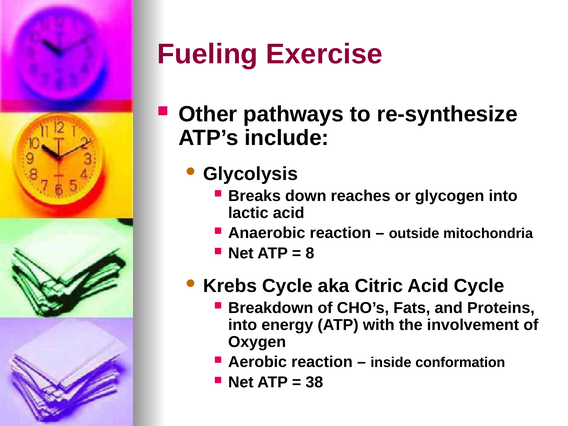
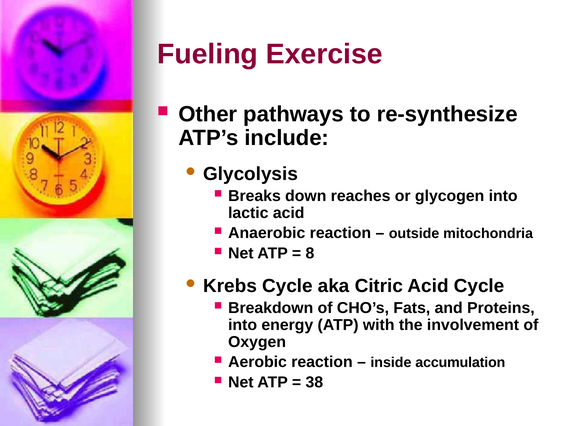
conformation: conformation -> accumulation
